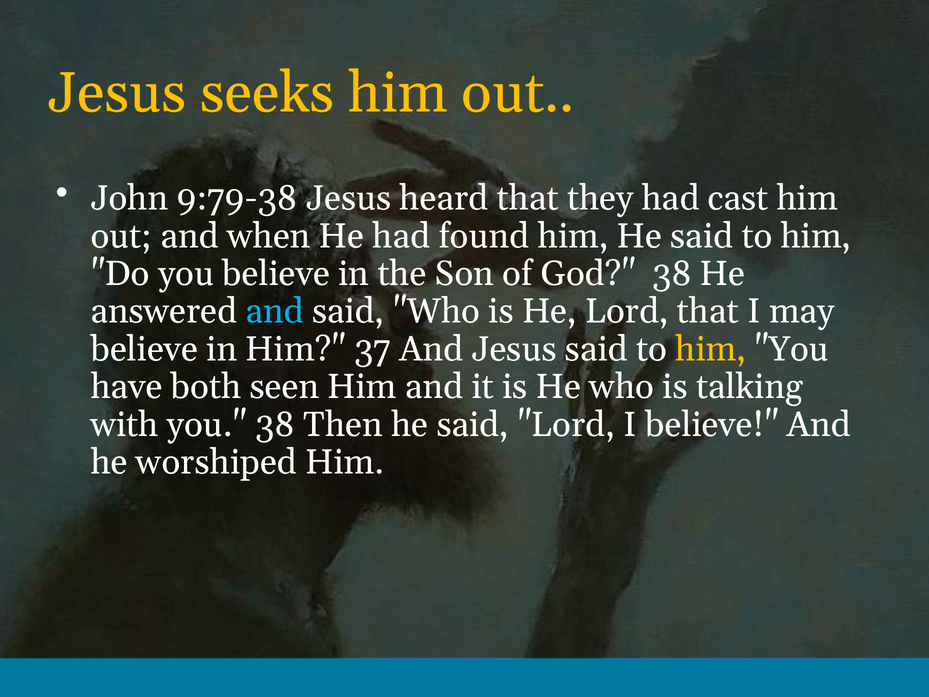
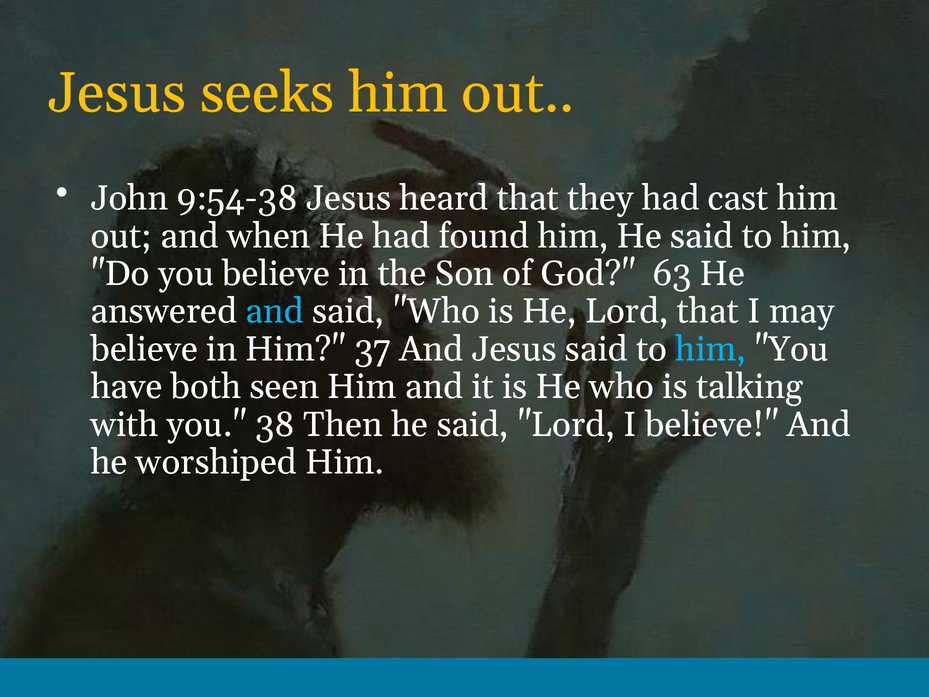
9:79-38: 9:79-38 -> 9:54-38
God 38: 38 -> 63
him at (711, 349) colour: yellow -> light blue
